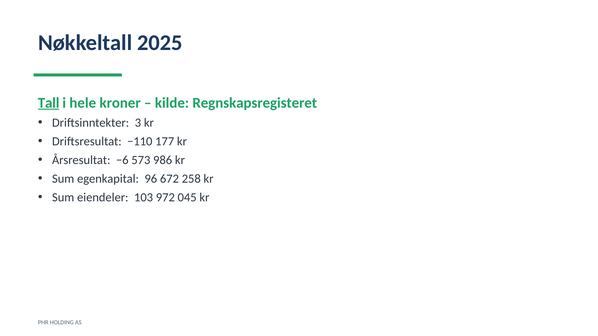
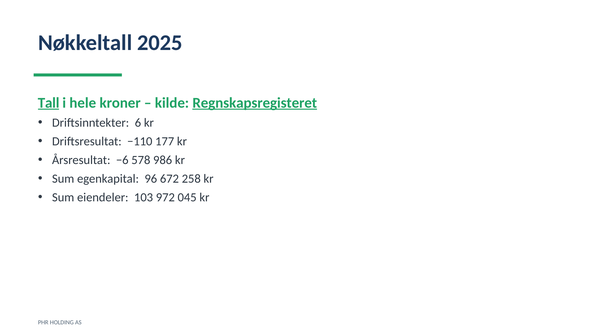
Regnskapsregisteret underline: none -> present
3: 3 -> 6
573: 573 -> 578
